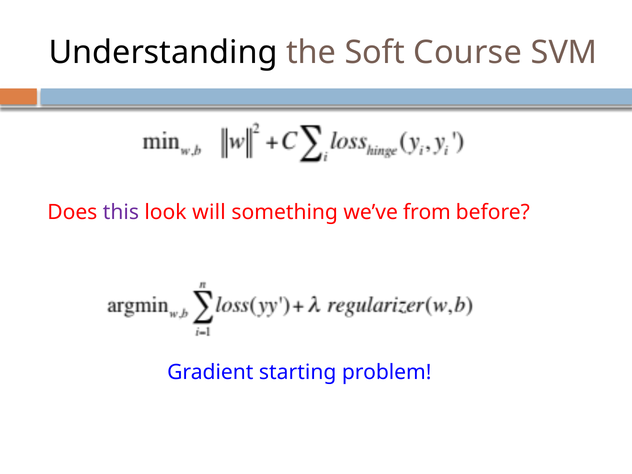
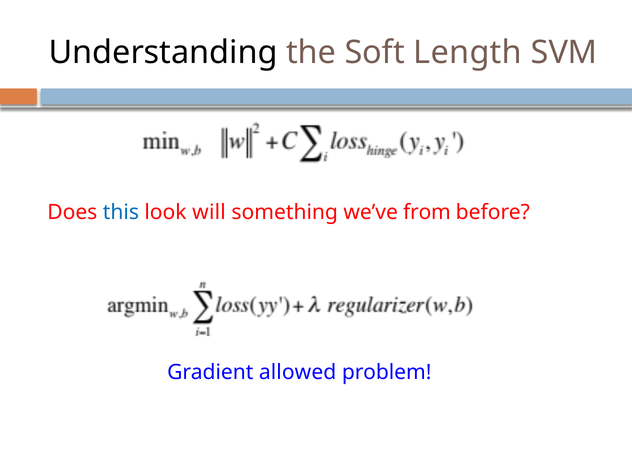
Course: Course -> Length
this colour: purple -> blue
starting: starting -> allowed
